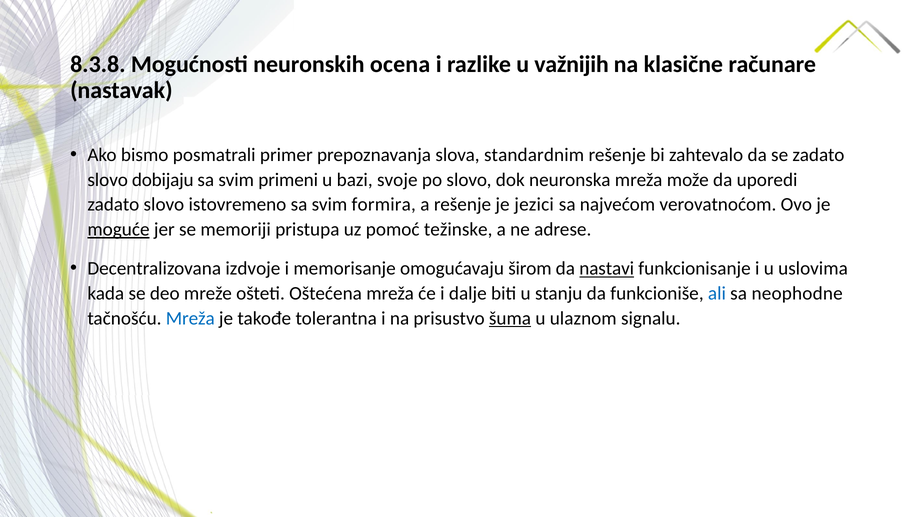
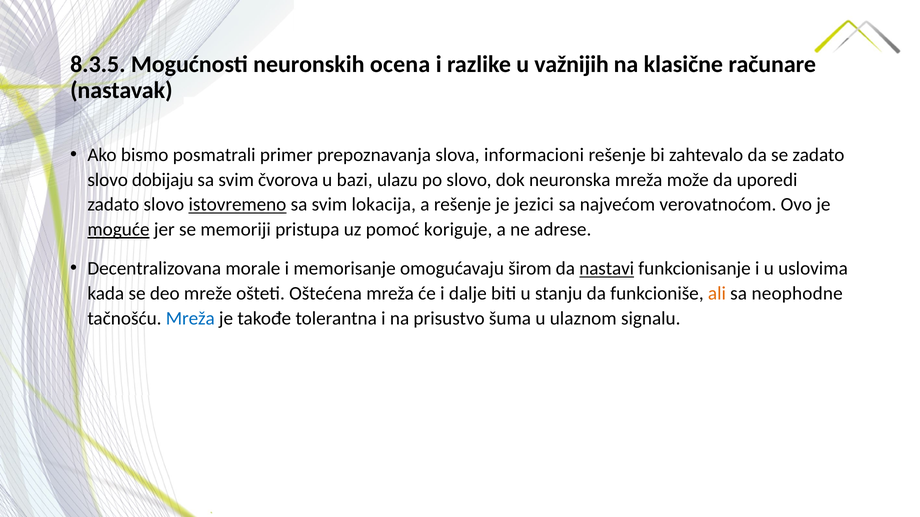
8.3.8: 8.3.8 -> 8.3.5
standardnim: standardnim -> informacioni
primeni: primeni -> čvorova
svoje: svoje -> ulazu
istovremeno underline: none -> present
formira: formira -> lokacija
težinske: težinske -> koriguje
izdvoje: izdvoje -> morale
ali colour: blue -> orange
šuma underline: present -> none
